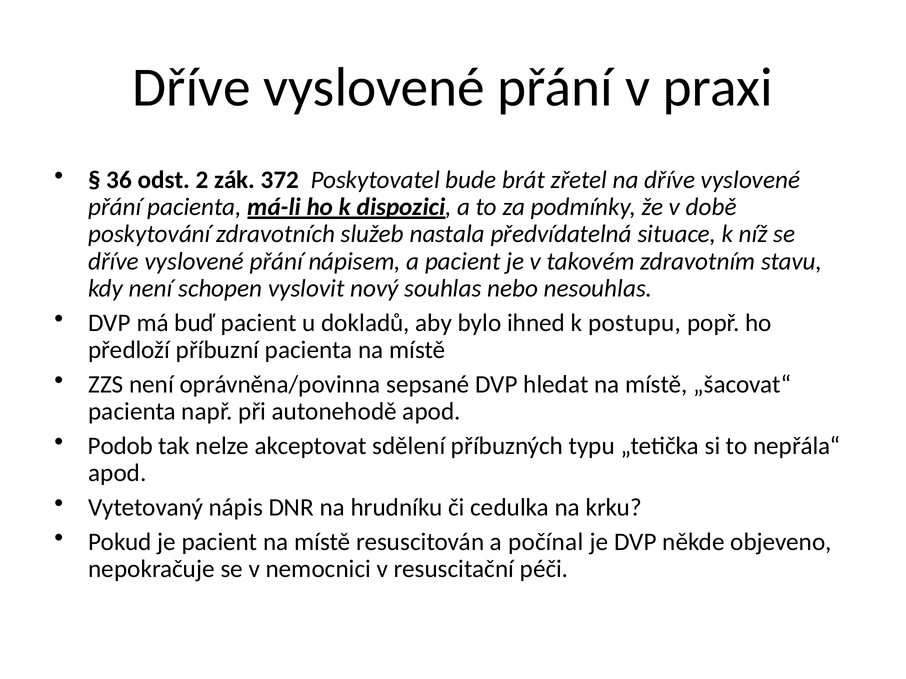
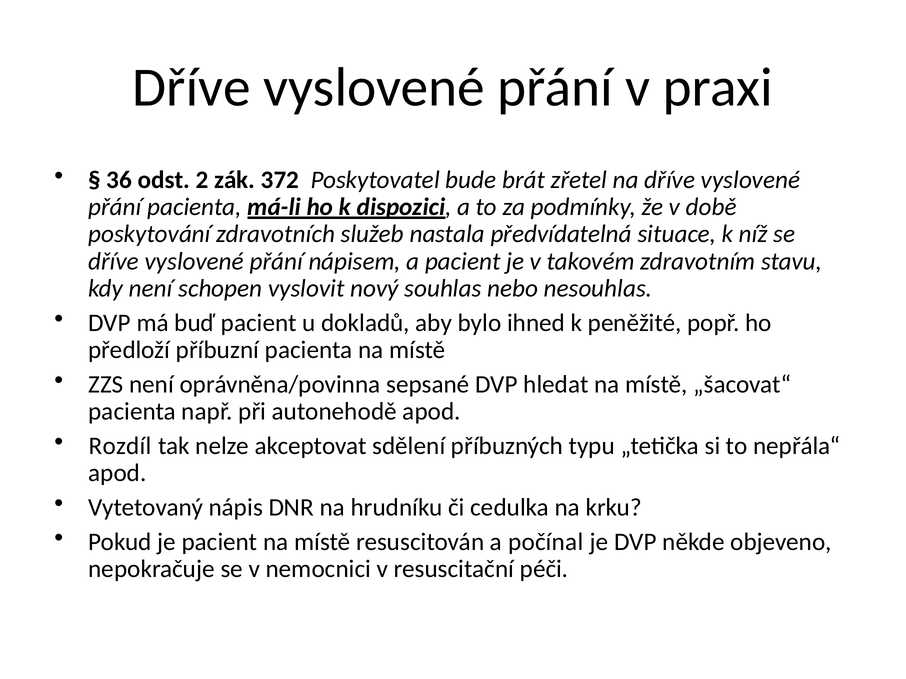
postupu: postupu -> peněžité
Podob: Podob -> Rozdíl
